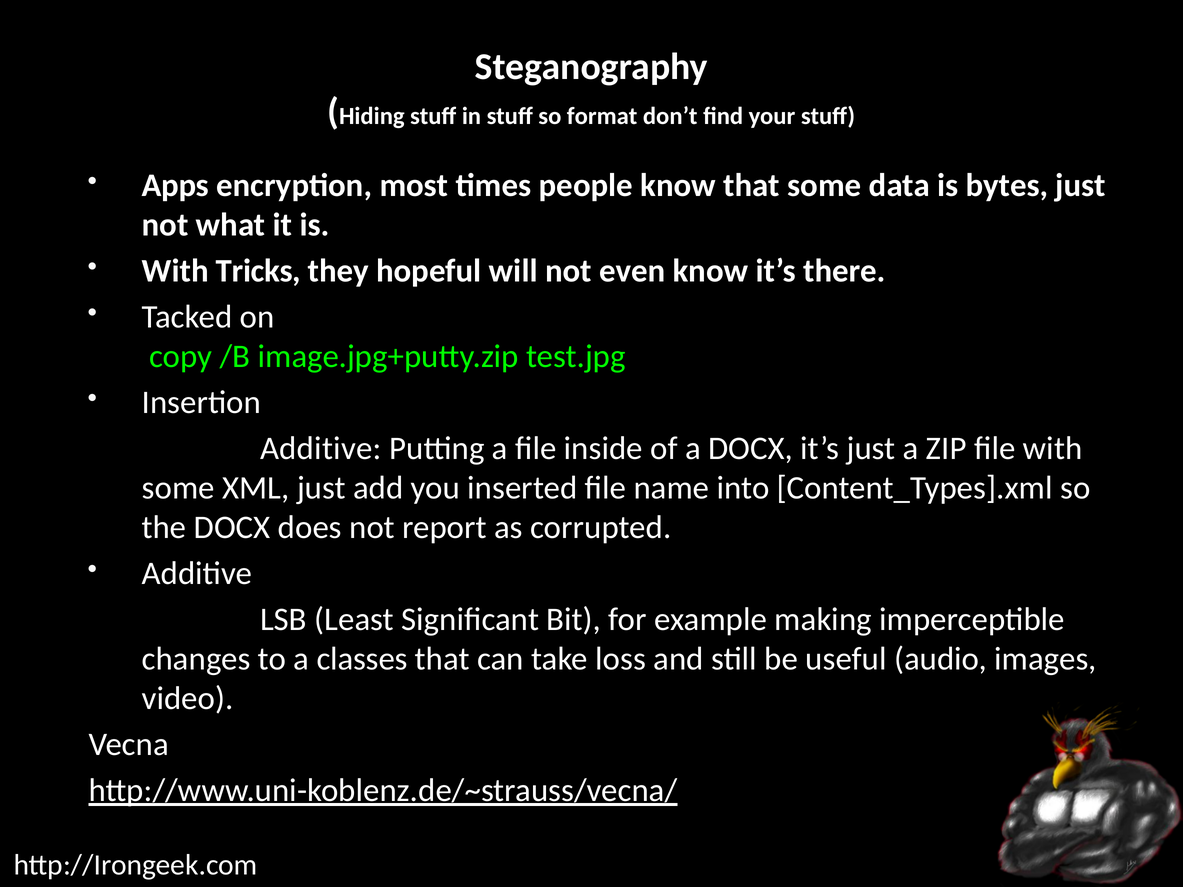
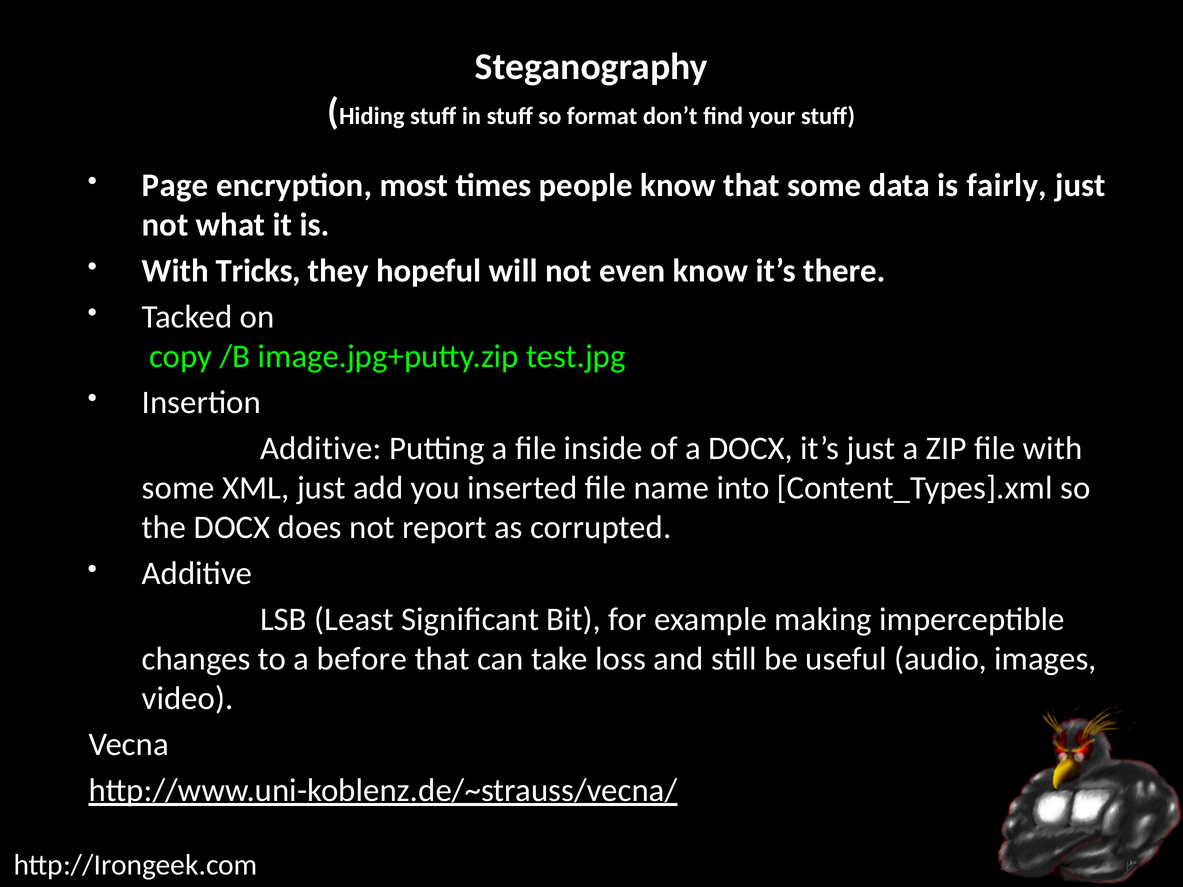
Apps: Apps -> Page
bytes: bytes -> fairly
classes: classes -> before
